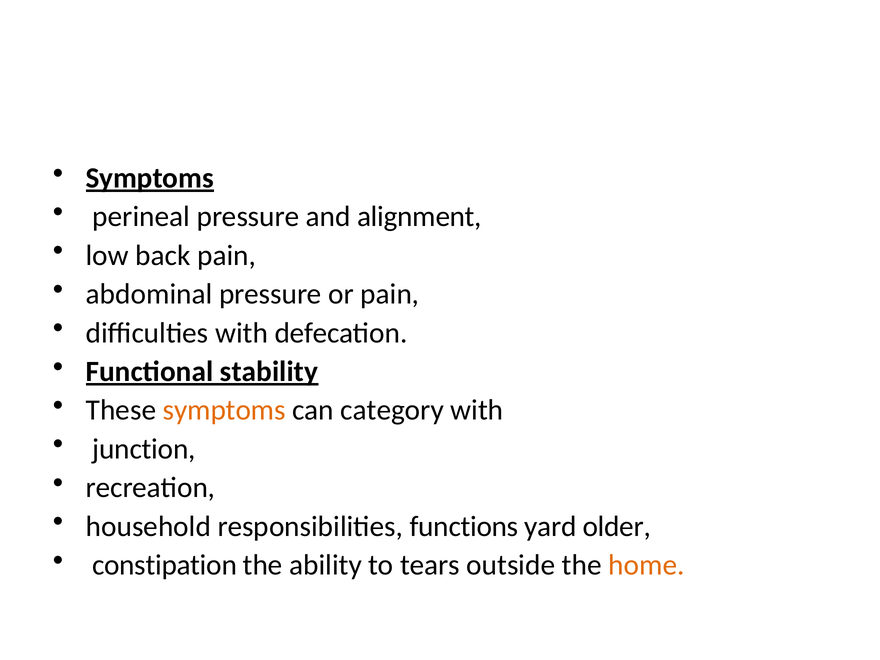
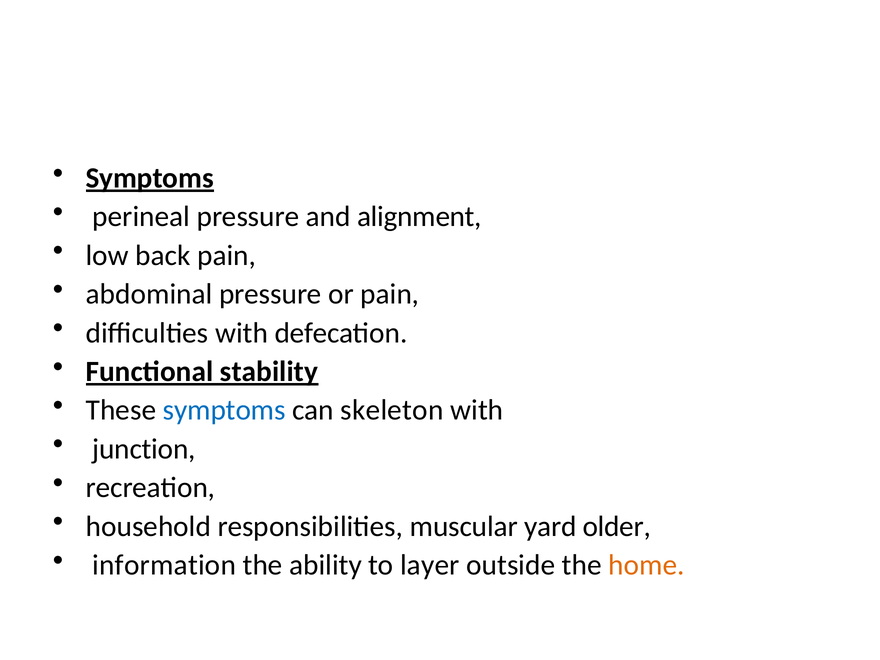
symptoms at (224, 410) colour: orange -> blue
category: category -> skeleton
functions: functions -> muscular
constipation: constipation -> information
tears: tears -> layer
